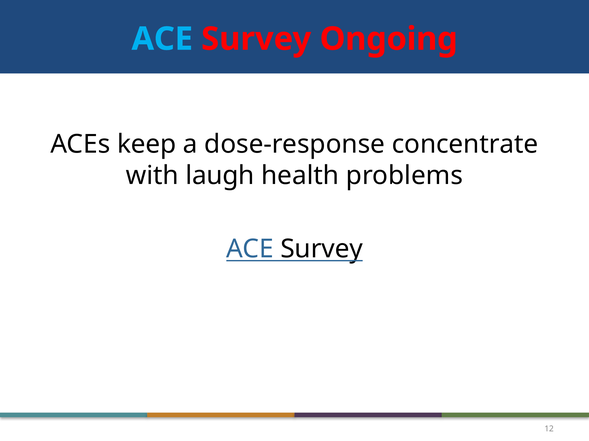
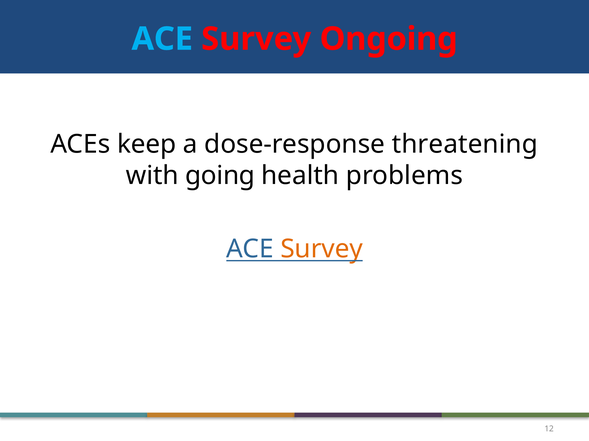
concentrate: concentrate -> threatening
laugh: laugh -> going
Survey at (322, 249) colour: black -> orange
